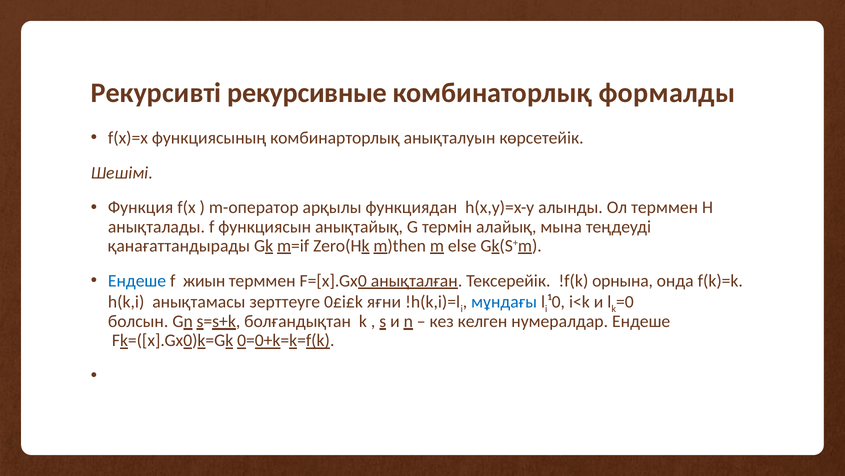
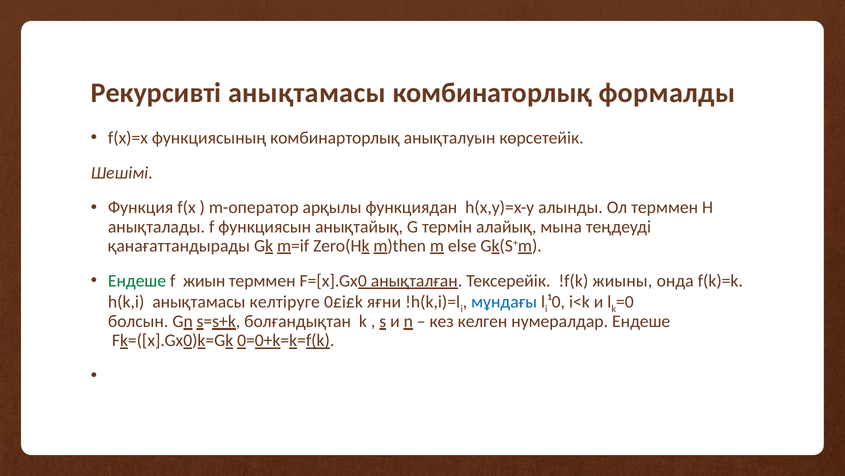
Рекурсивті рекурсивные: рекурсивные -> анықтамасы
Ендеше at (137, 280) colour: blue -> green
орнына: орнына -> жиыны
зерттеуге: зерттеуге -> келтіруге
